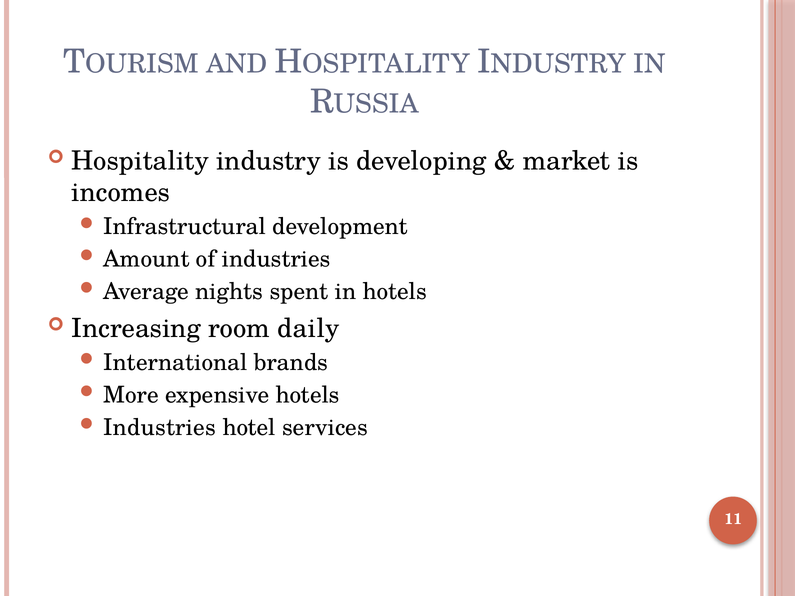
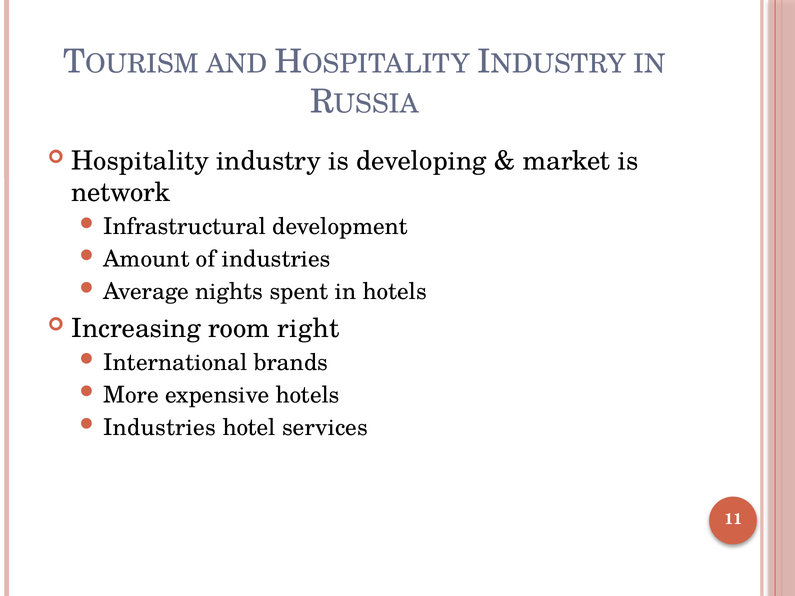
incomes: incomes -> network
daily: daily -> right
